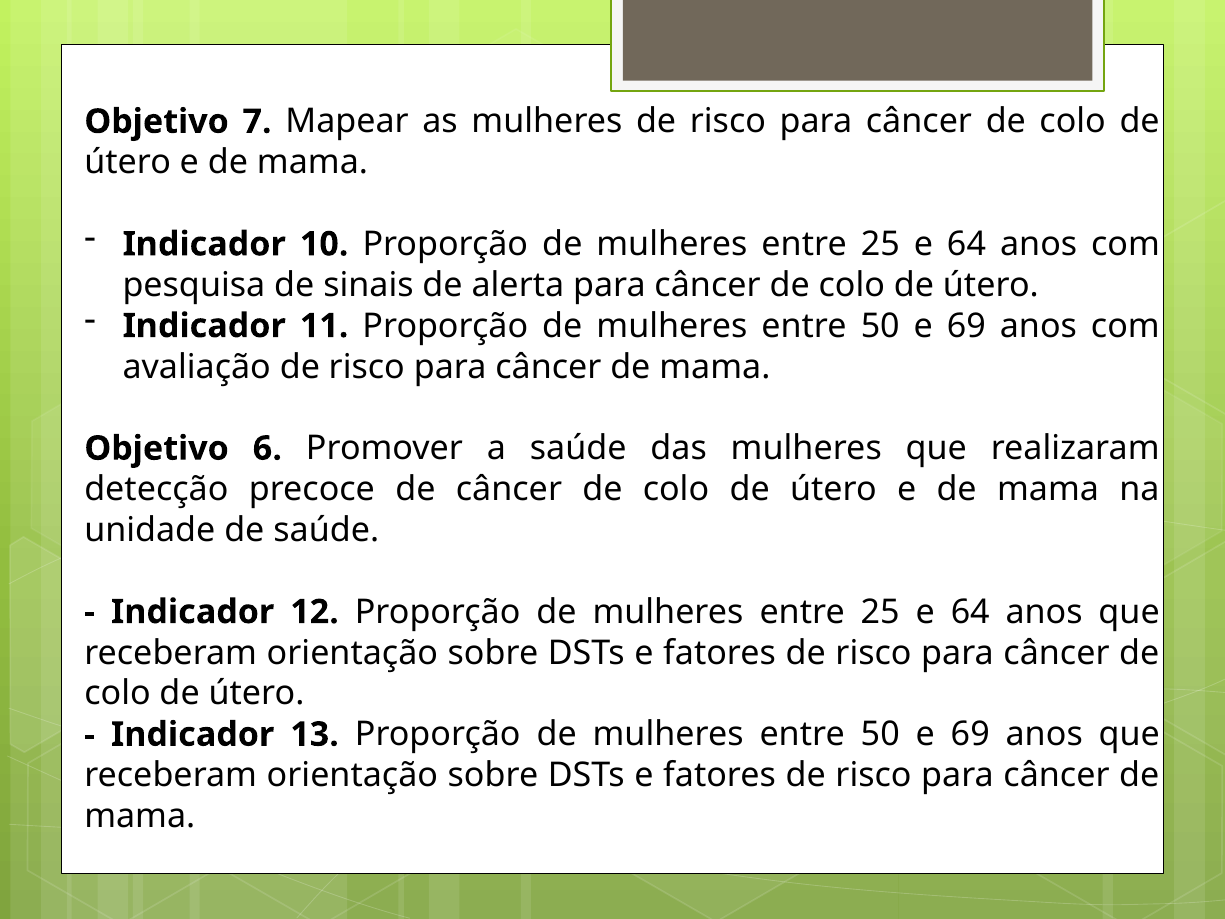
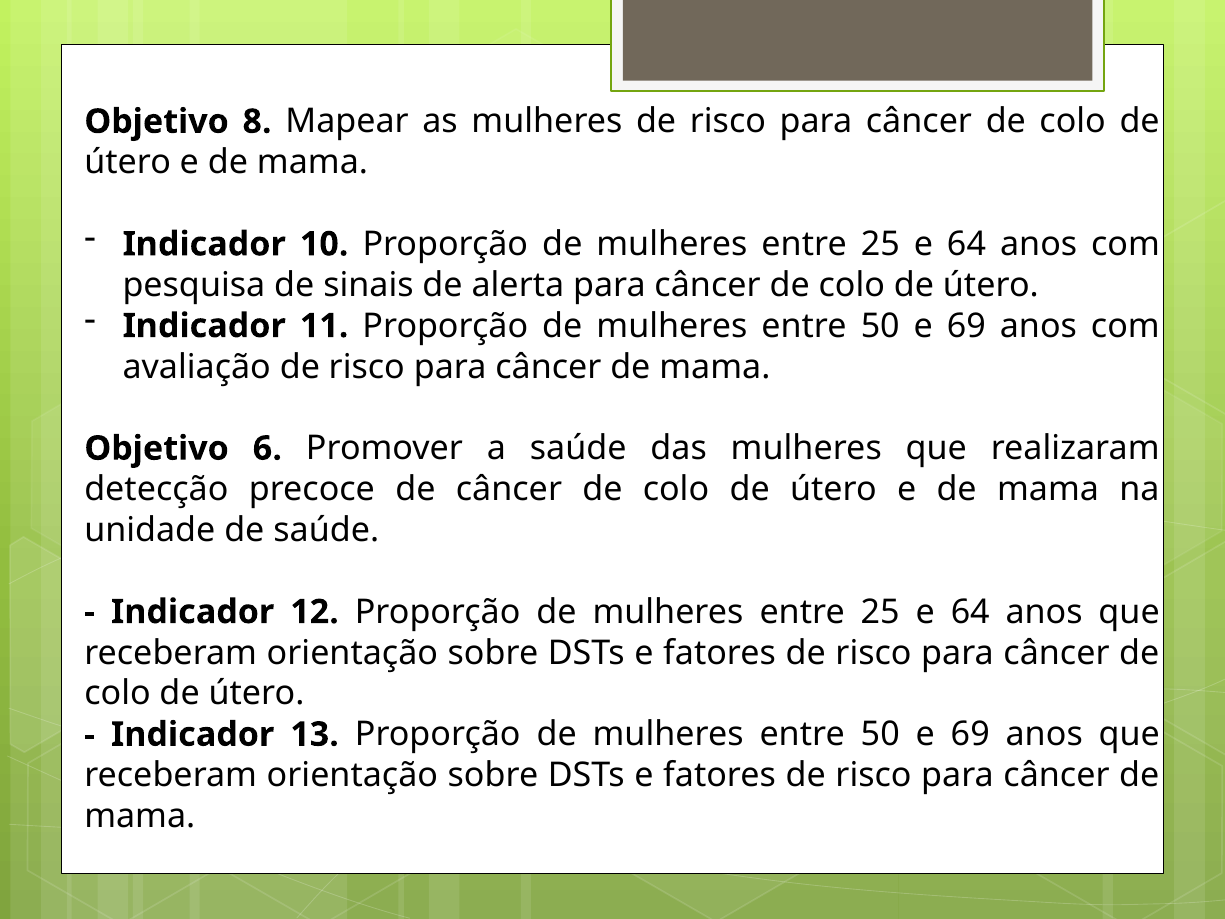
7: 7 -> 8
